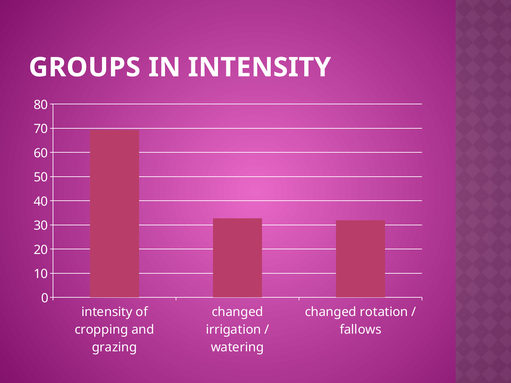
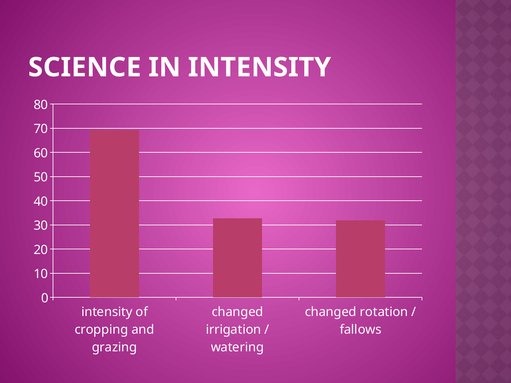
GROUPS: GROUPS -> SCIENCE
